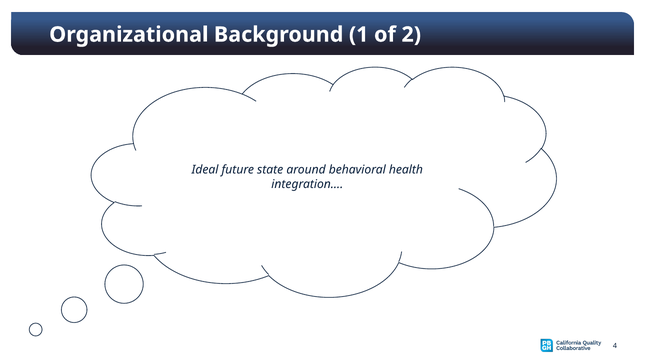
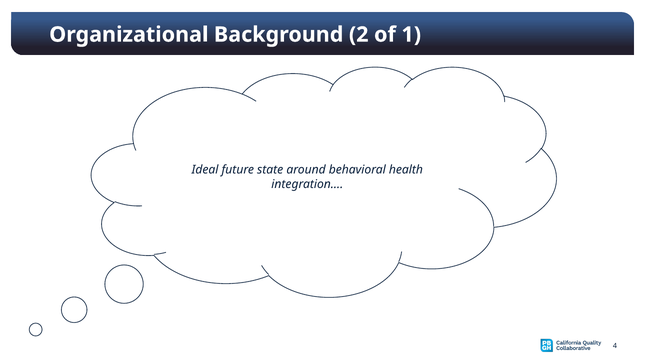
1: 1 -> 2
2: 2 -> 1
